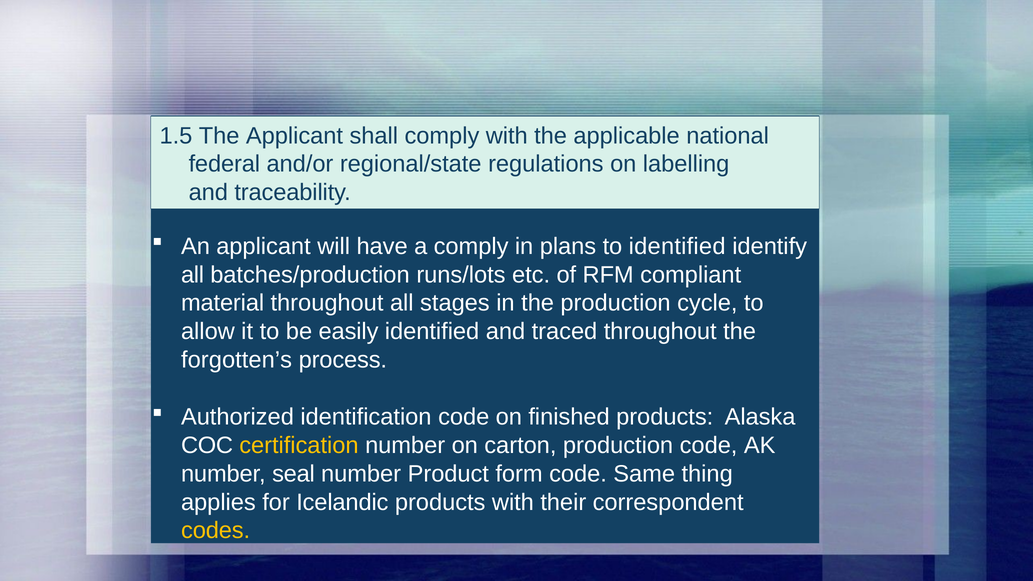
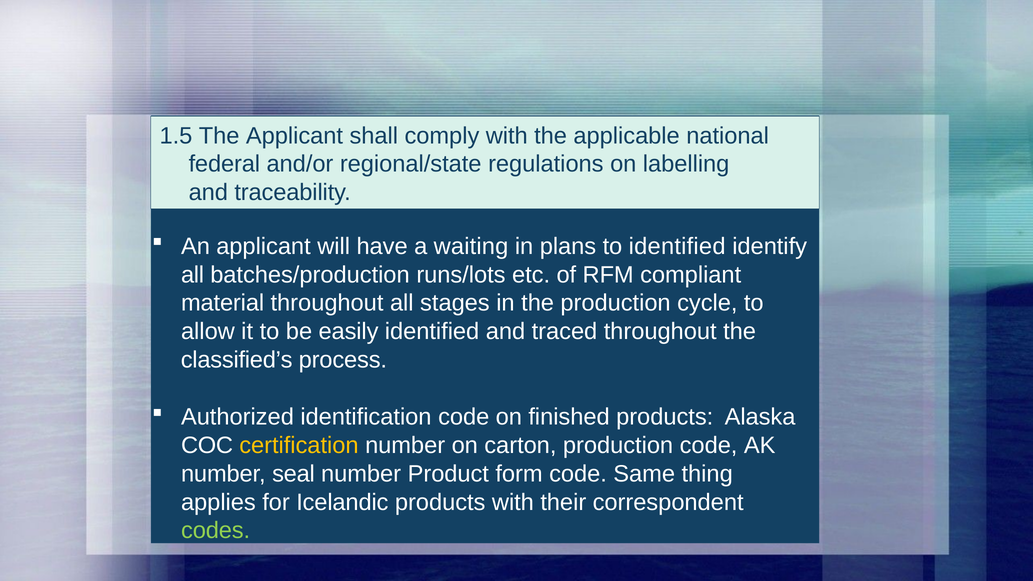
a comply: comply -> waiting
forgotten’s: forgotten’s -> classified’s
codes colour: yellow -> light green
